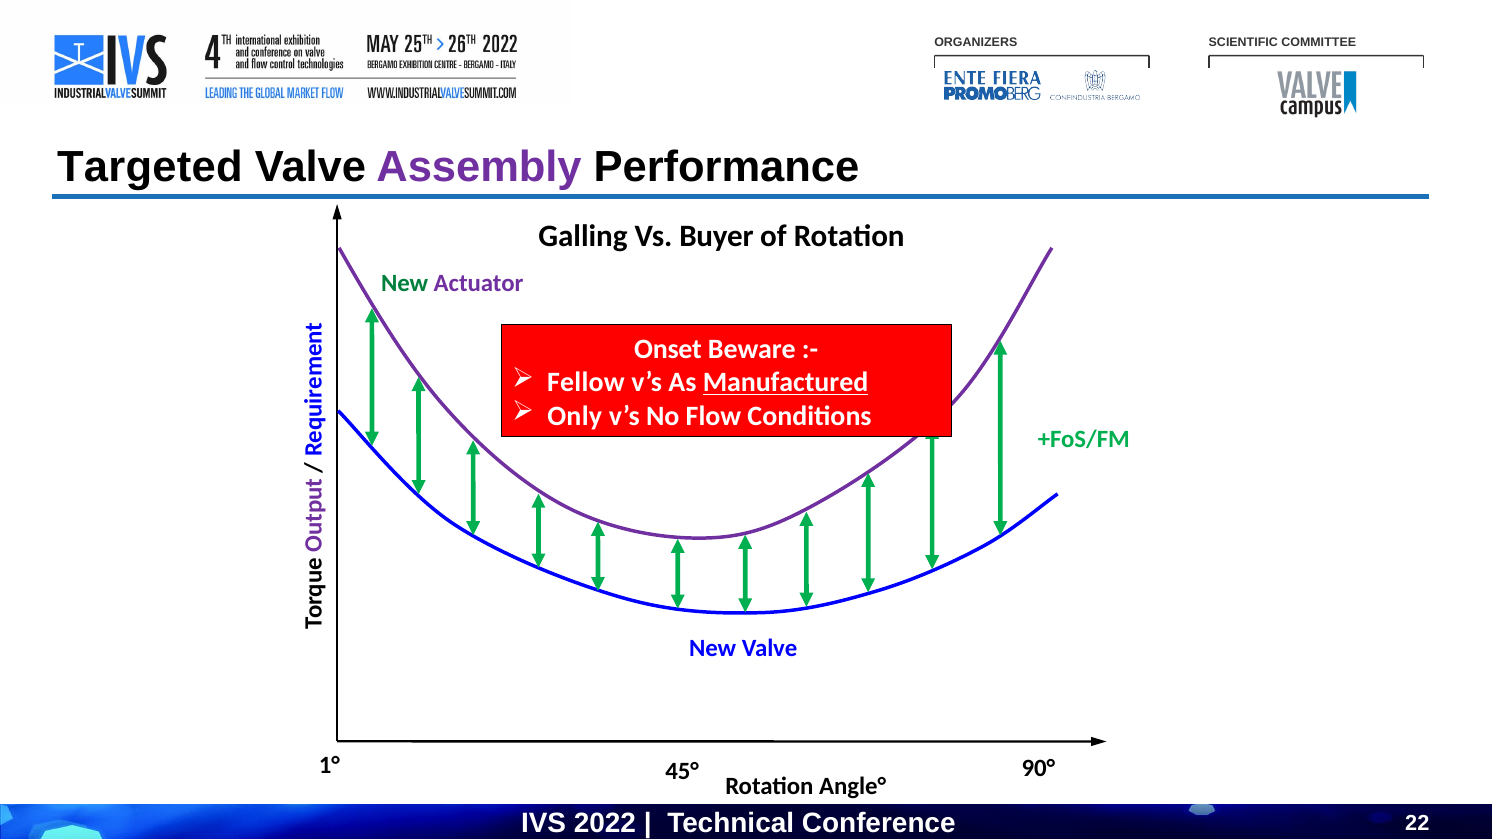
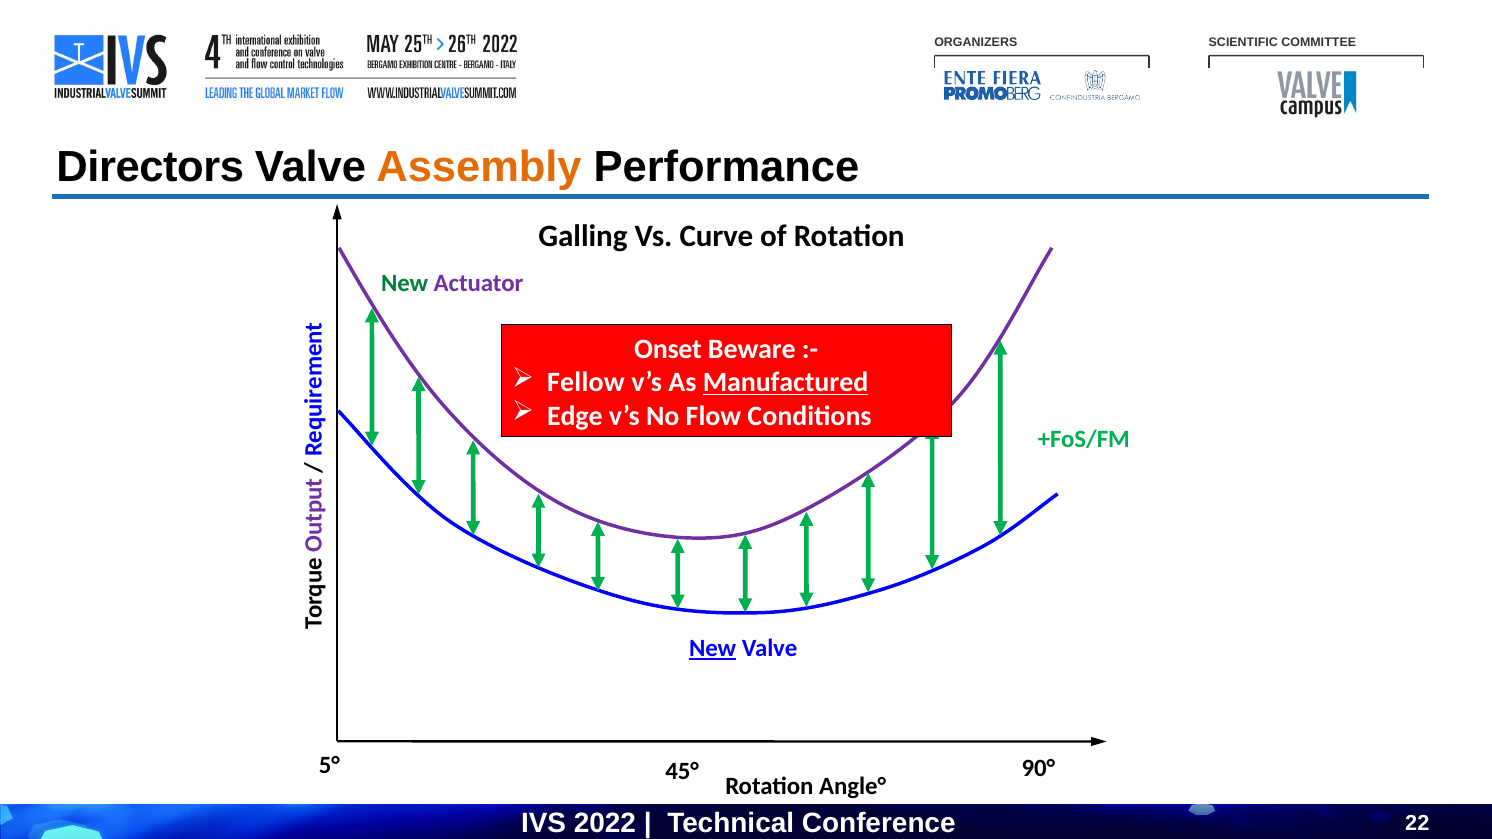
Targeted: Targeted -> Directors
Assembly colour: purple -> orange
Buyer: Buyer -> Curve
Only: Only -> Edge
New at (713, 648) underline: none -> present
1°: 1° -> 5°
